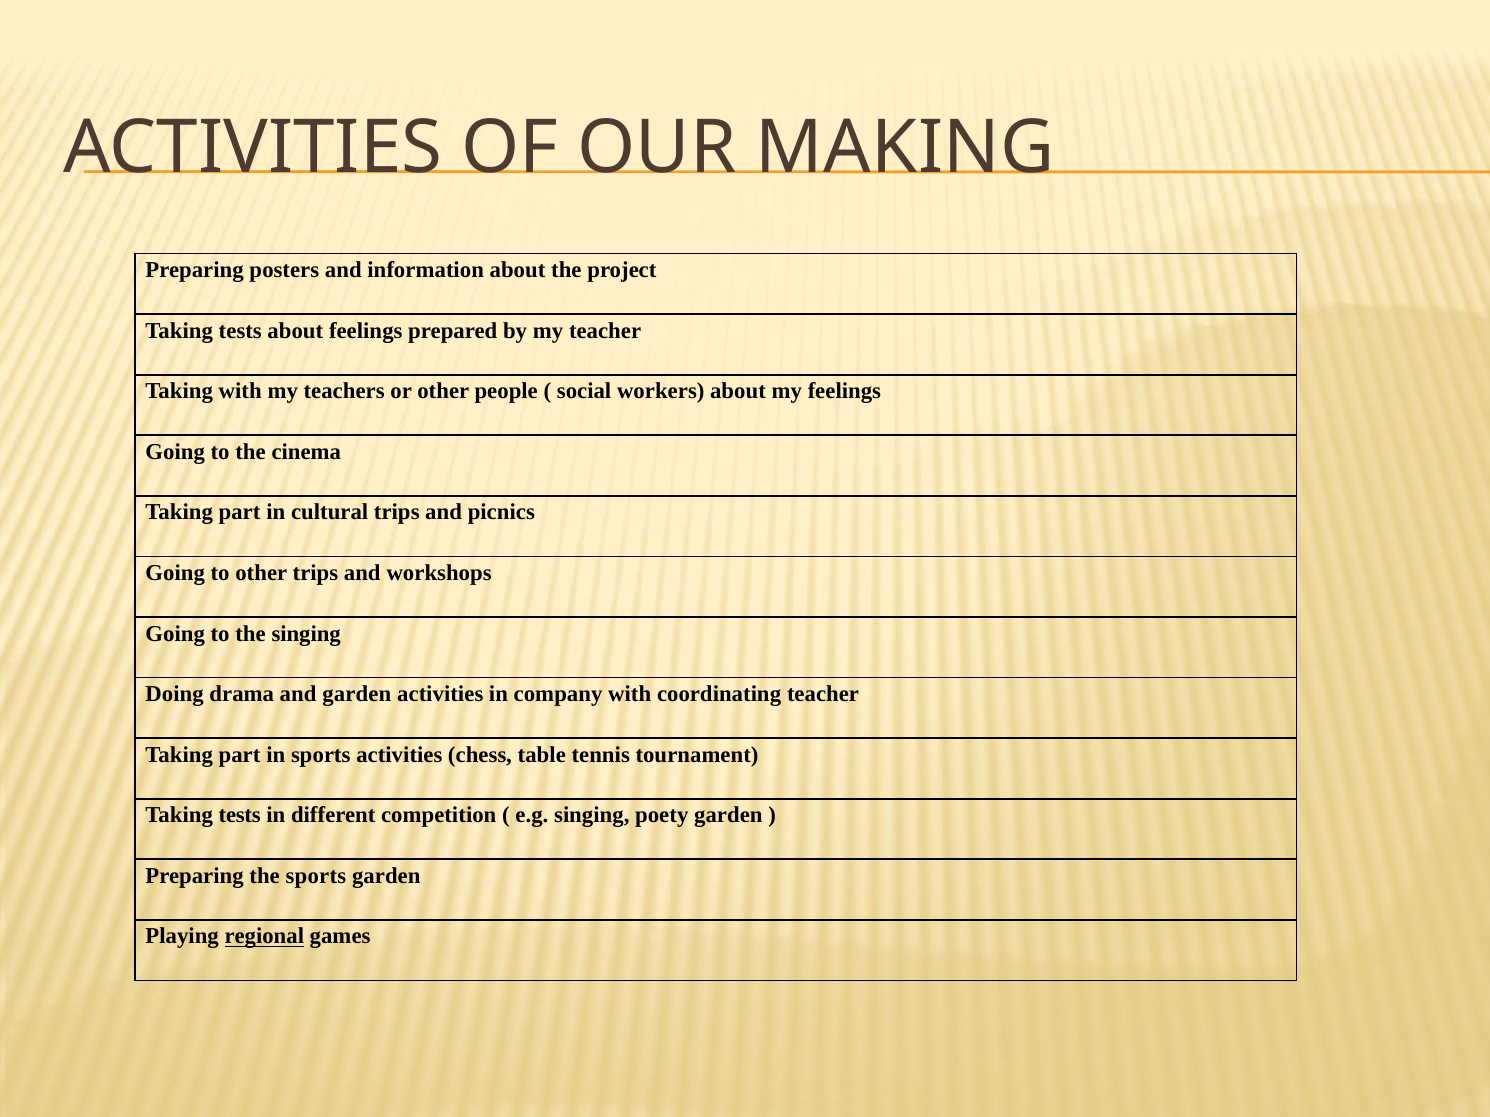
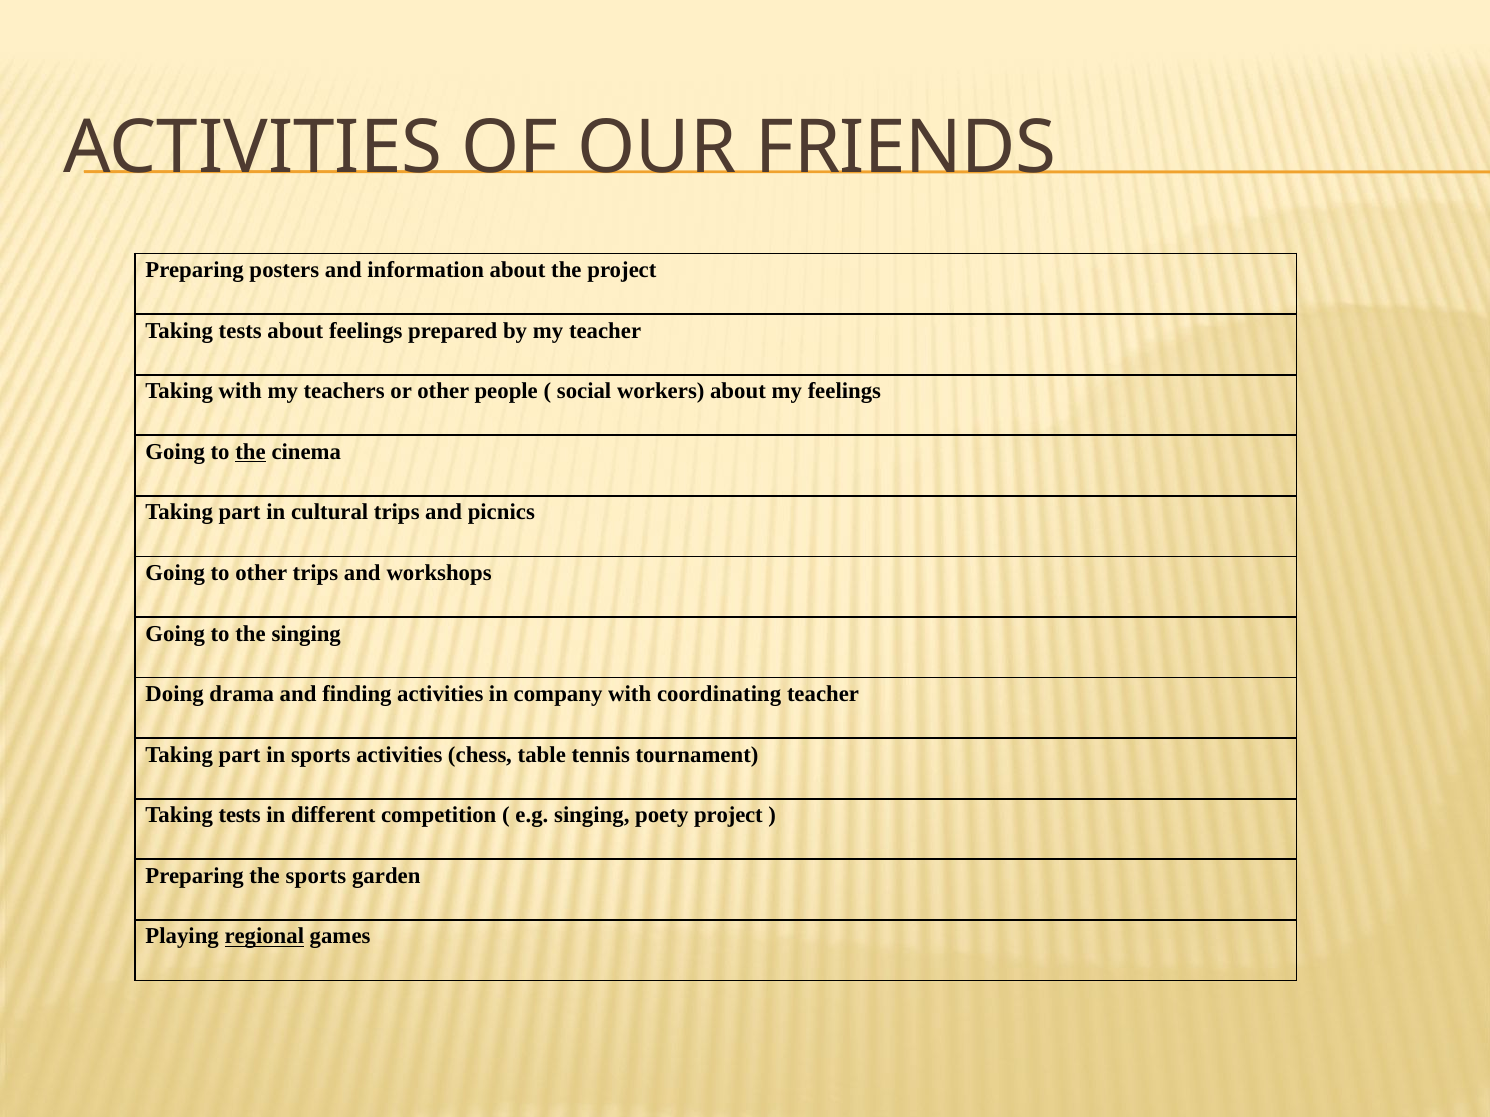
MAKING: MAKING -> FRIENDS
the at (250, 452) underline: none -> present
and garden: garden -> finding
poety garden: garden -> project
